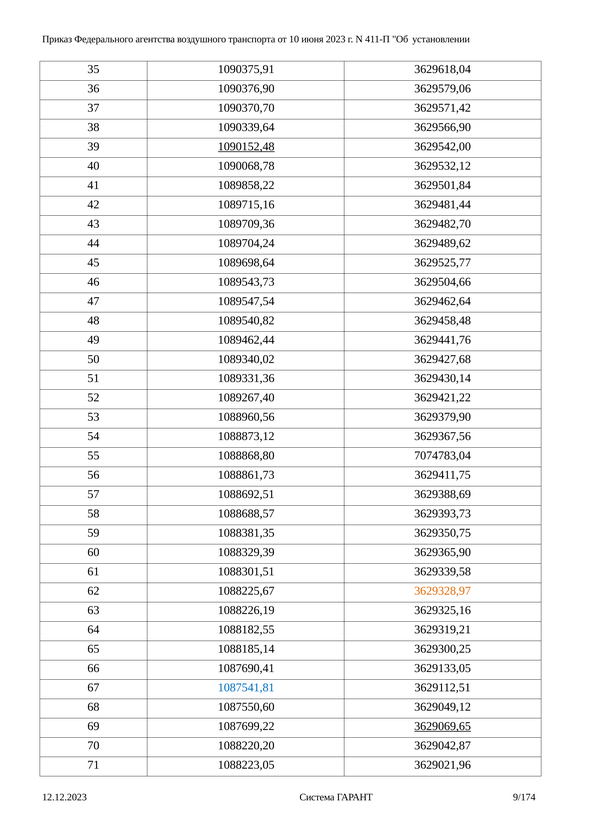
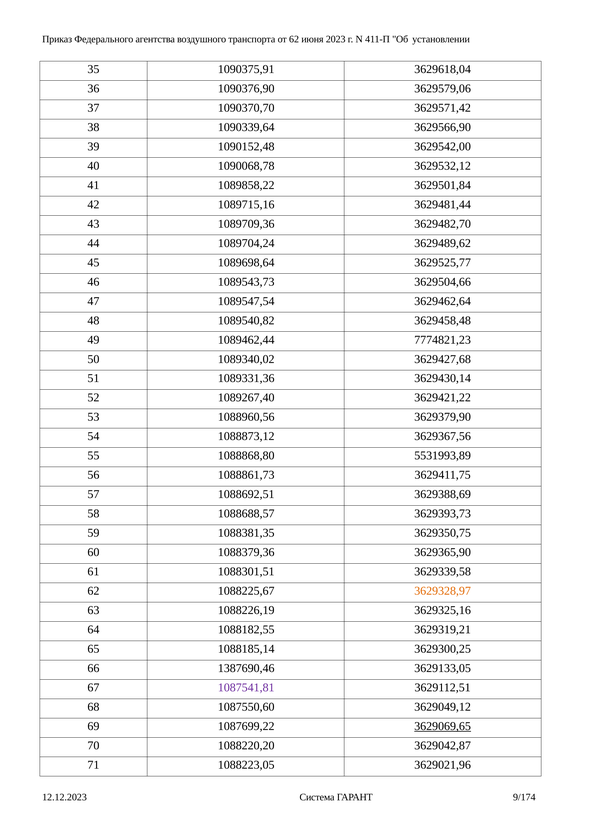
от 10: 10 -> 62
1090152,48 underline: present -> none
3629441,76: 3629441,76 -> 7774821,23
7074783,04: 7074783,04 -> 5531993,89
1088329,39: 1088329,39 -> 1088379,36
1087690,41: 1087690,41 -> 1387690,46
1087541,81 colour: blue -> purple
